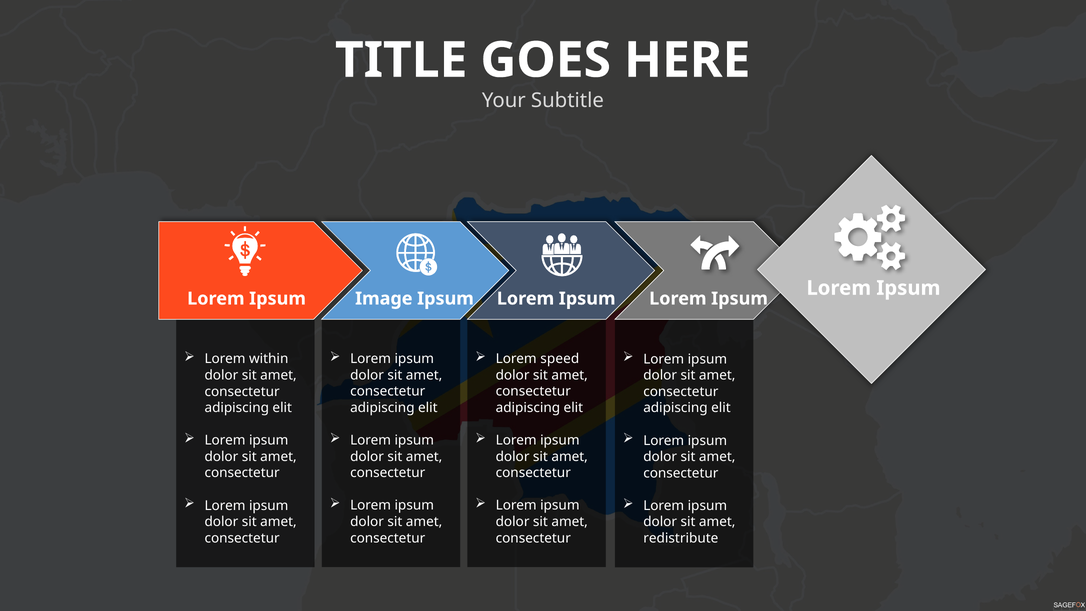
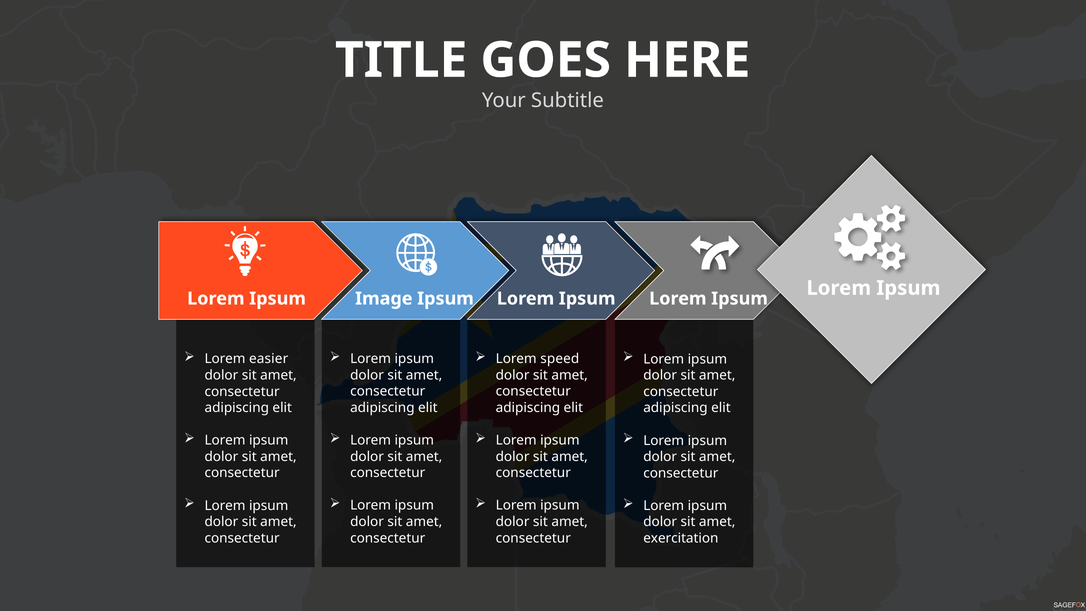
within: within -> easier
redistribute: redistribute -> exercitation
